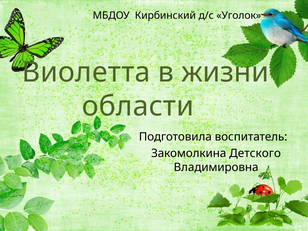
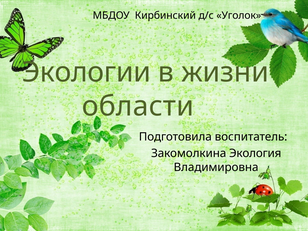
Виолетта: Виолетта -> Экологии
Детского: Детского -> Экология
